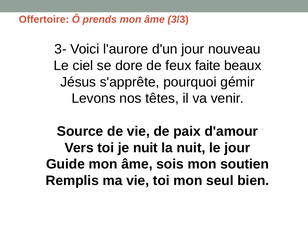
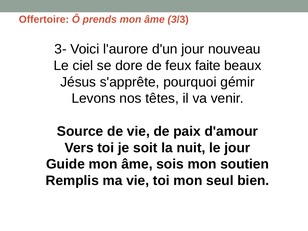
je nuit: nuit -> soit
